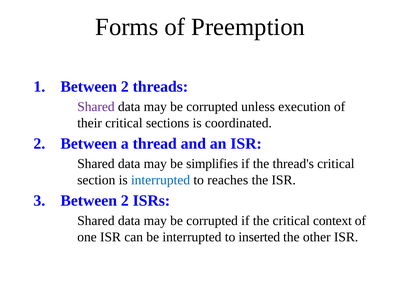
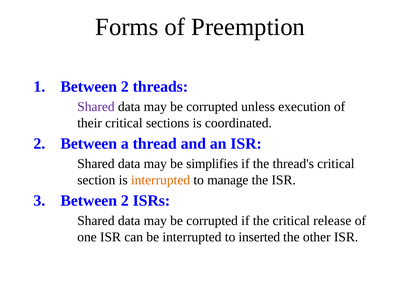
interrupted at (161, 180) colour: blue -> orange
reaches: reaches -> manage
context: context -> release
